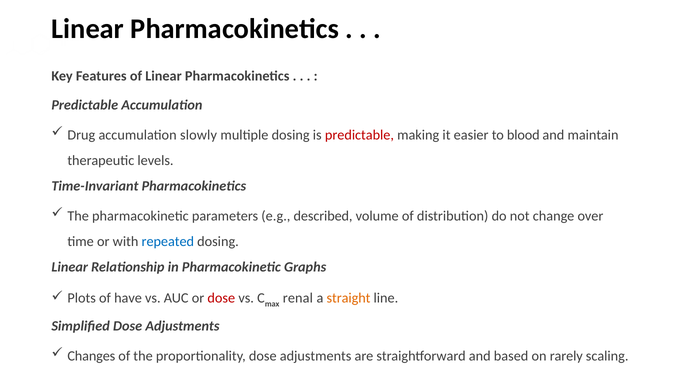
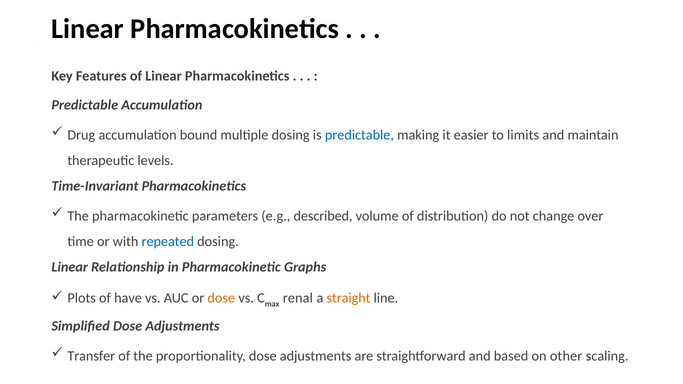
slowly: slowly -> bound
predictable at (359, 135) colour: red -> blue
blood: blood -> limits
dose at (221, 298) colour: red -> orange
Changes: Changes -> Transfer
rarely: rarely -> other
